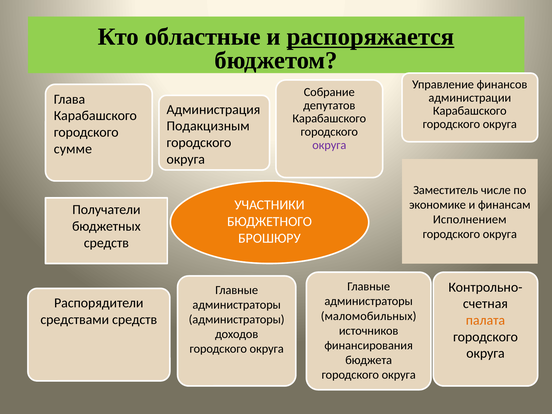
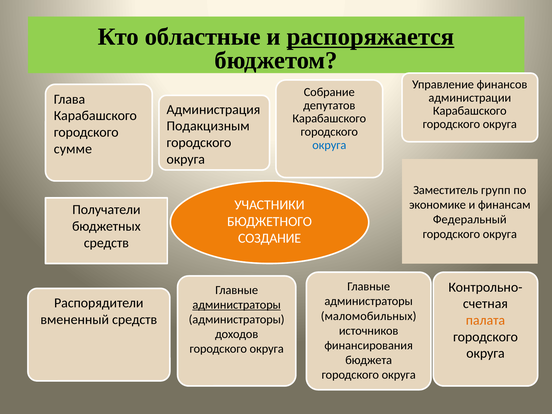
округа at (329, 145) colour: purple -> blue
числе: числе -> групп
Исполнением: Исполнением -> Федеральный
БРОШЮРУ: БРОШЮРУ -> СОЗДАНИЕ
администраторы at (237, 305) underline: none -> present
средствами: средствами -> вмененный
